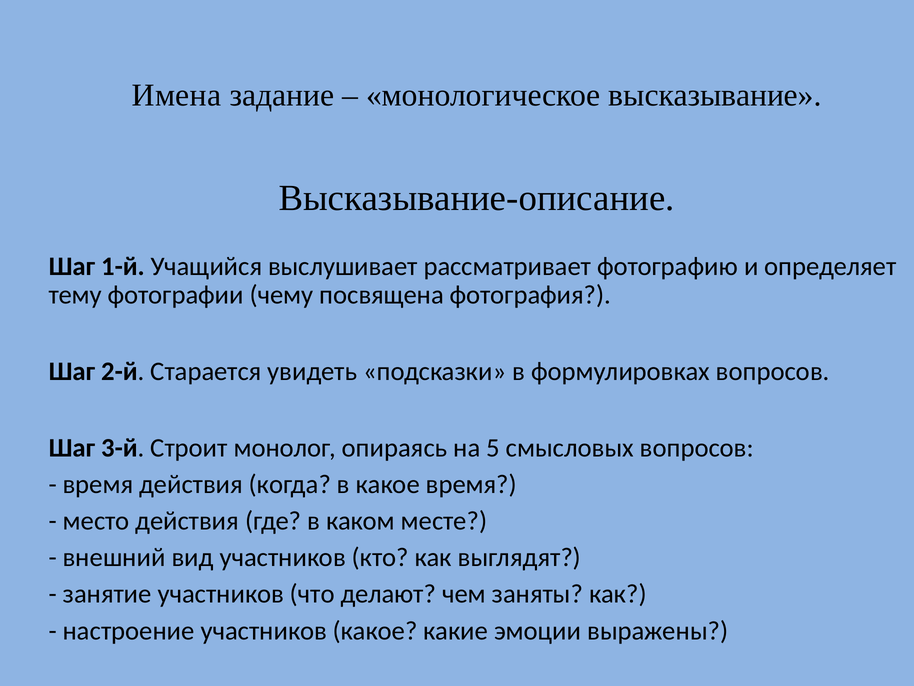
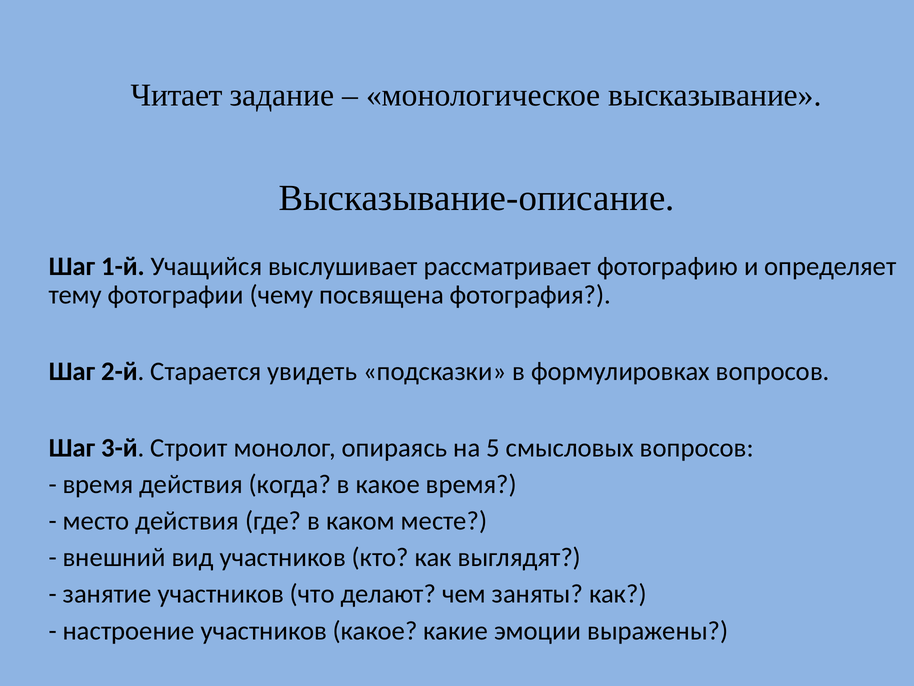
Имена: Имена -> Читает
